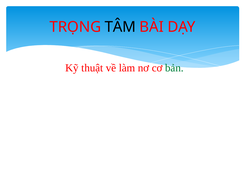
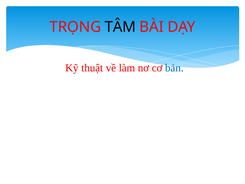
bản colour: green -> blue
